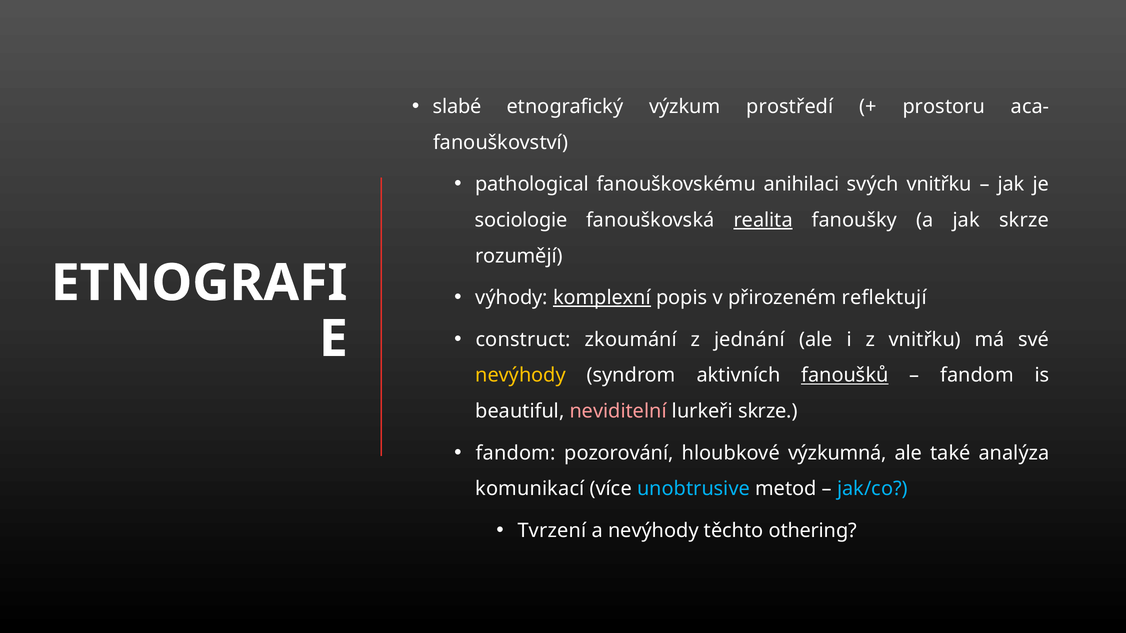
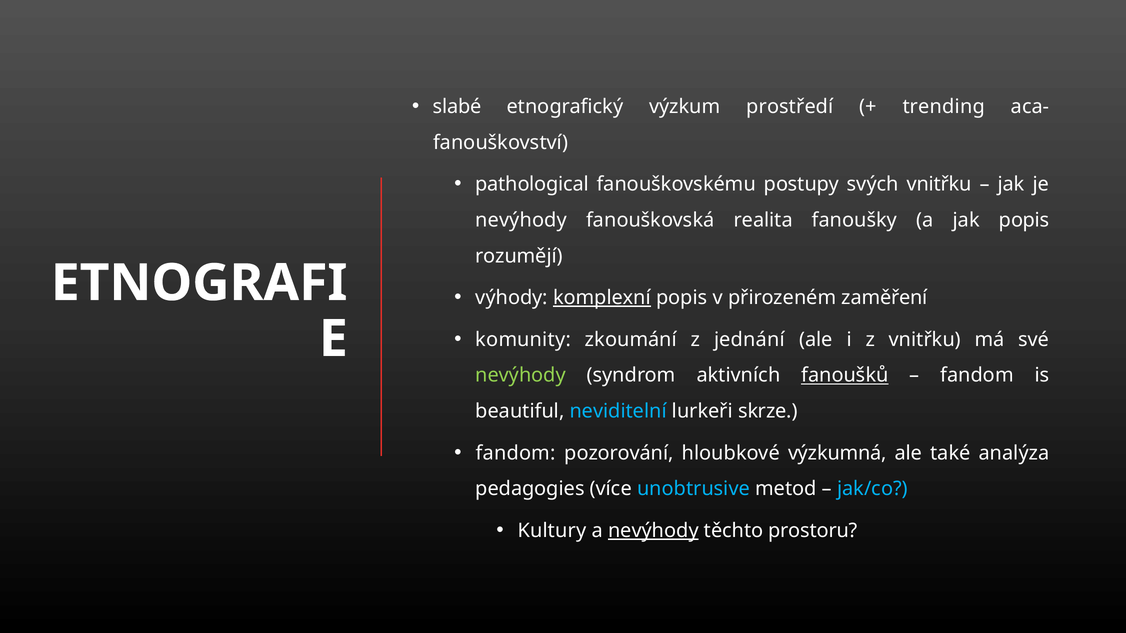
prostoru: prostoru -> trending
anihilaci: anihilaci -> postupy
sociologie at (521, 220): sociologie -> nevýhody
realita underline: present -> none
jak skrze: skrze -> popis
reflektují: reflektují -> zaměření
construct: construct -> komunity
nevýhody at (521, 376) colour: yellow -> light green
neviditelní colour: pink -> light blue
komunikací: komunikací -> pedagogies
Tvrzení: Tvrzení -> Kultury
nevýhody at (653, 531) underline: none -> present
othering: othering -> prostoru
